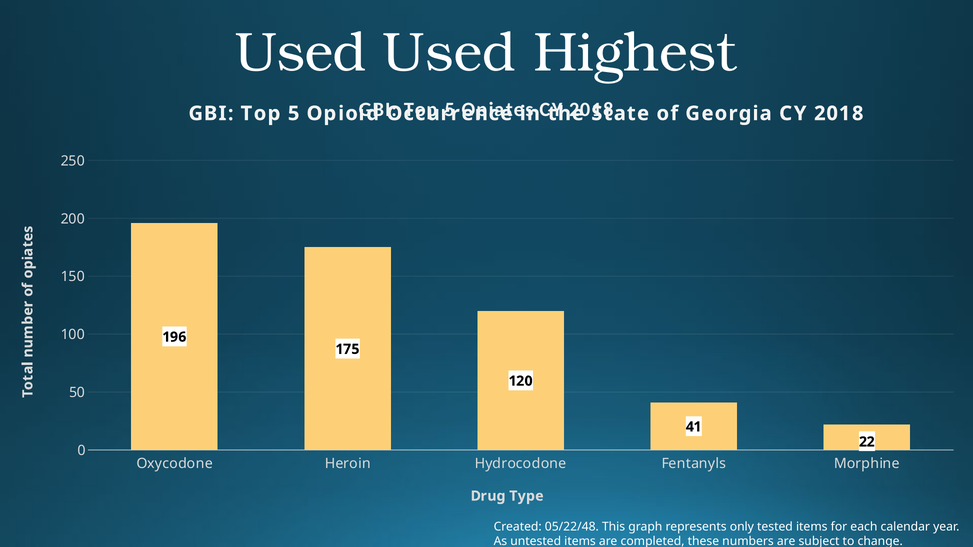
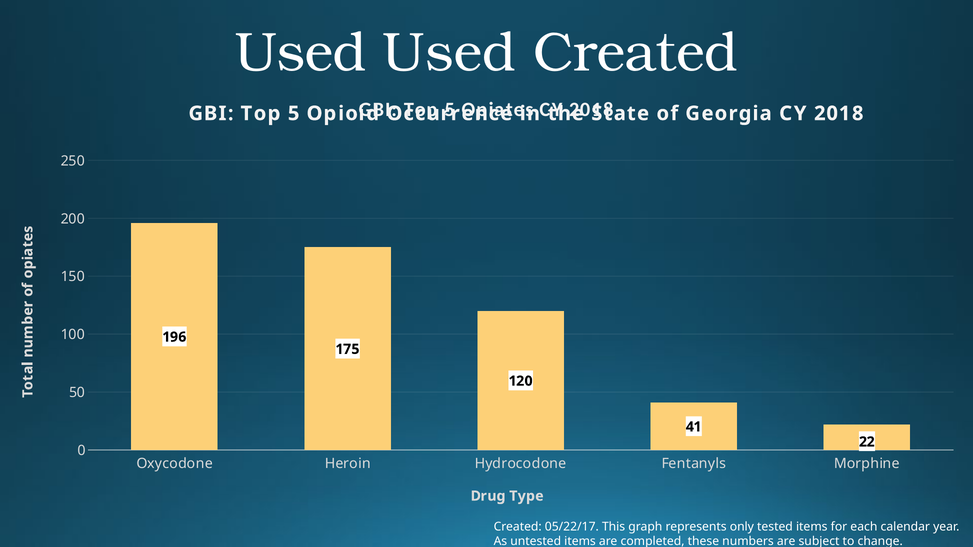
Used Highest: Highest -> Created
05/22/48: 05/22/48 -> 05/22/17
